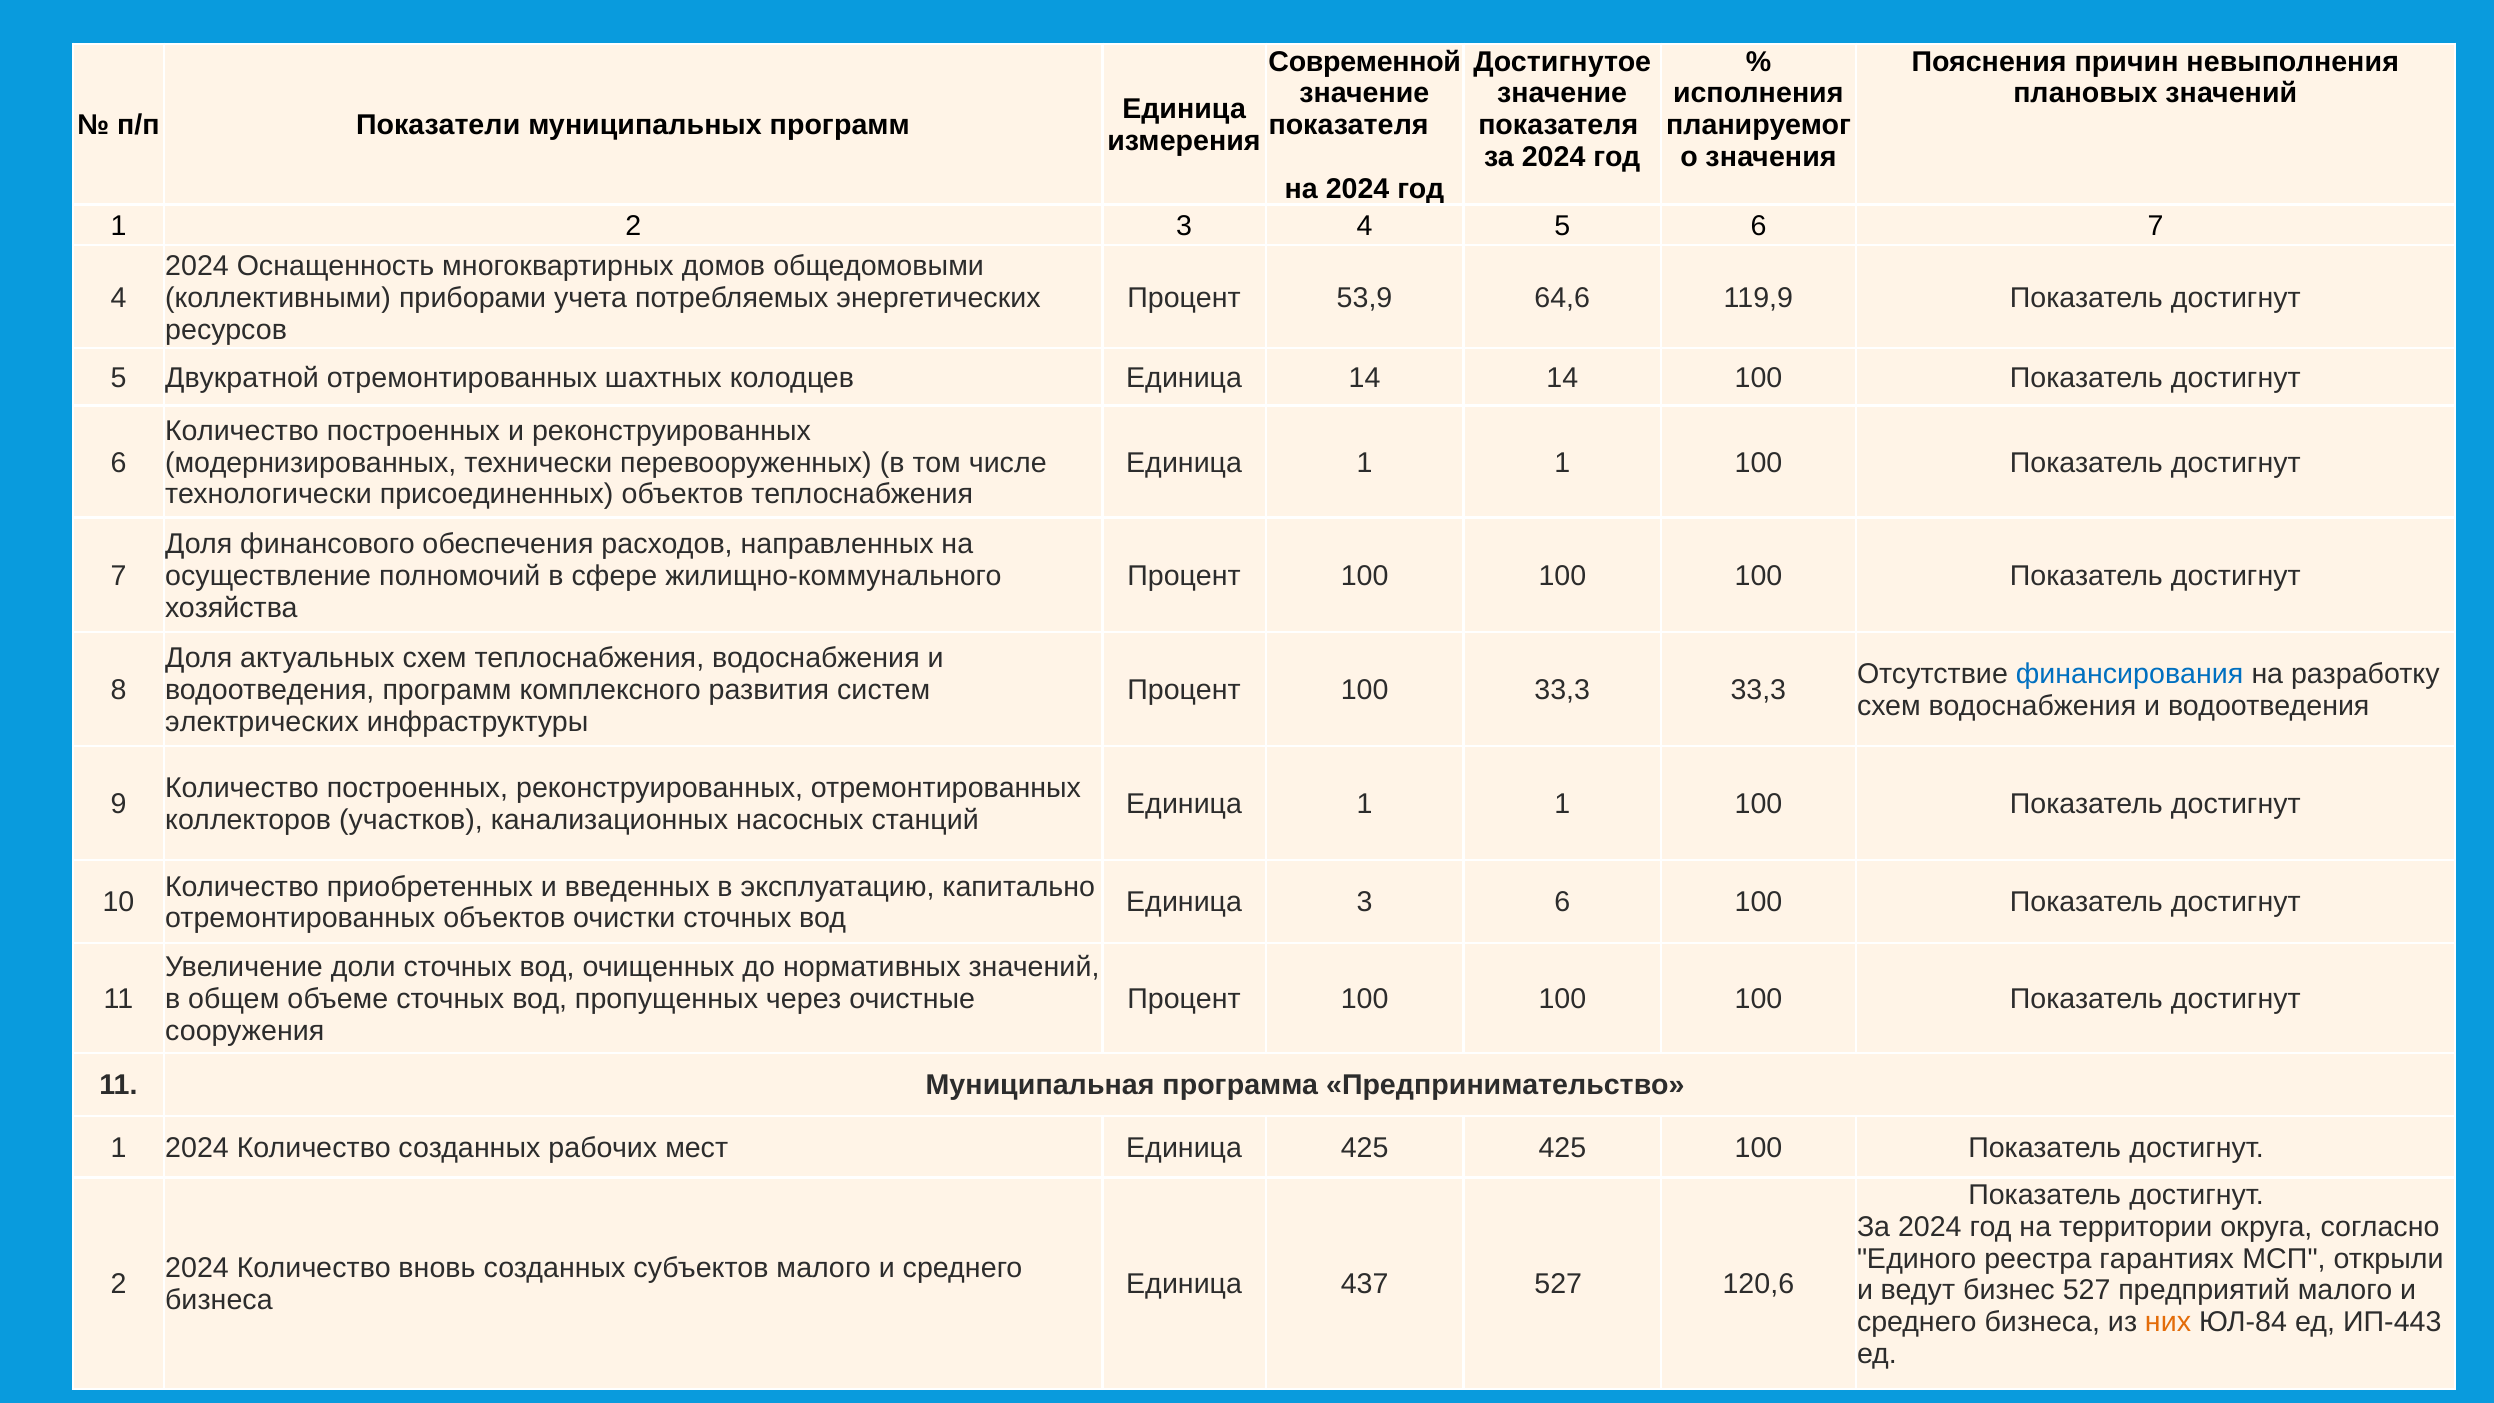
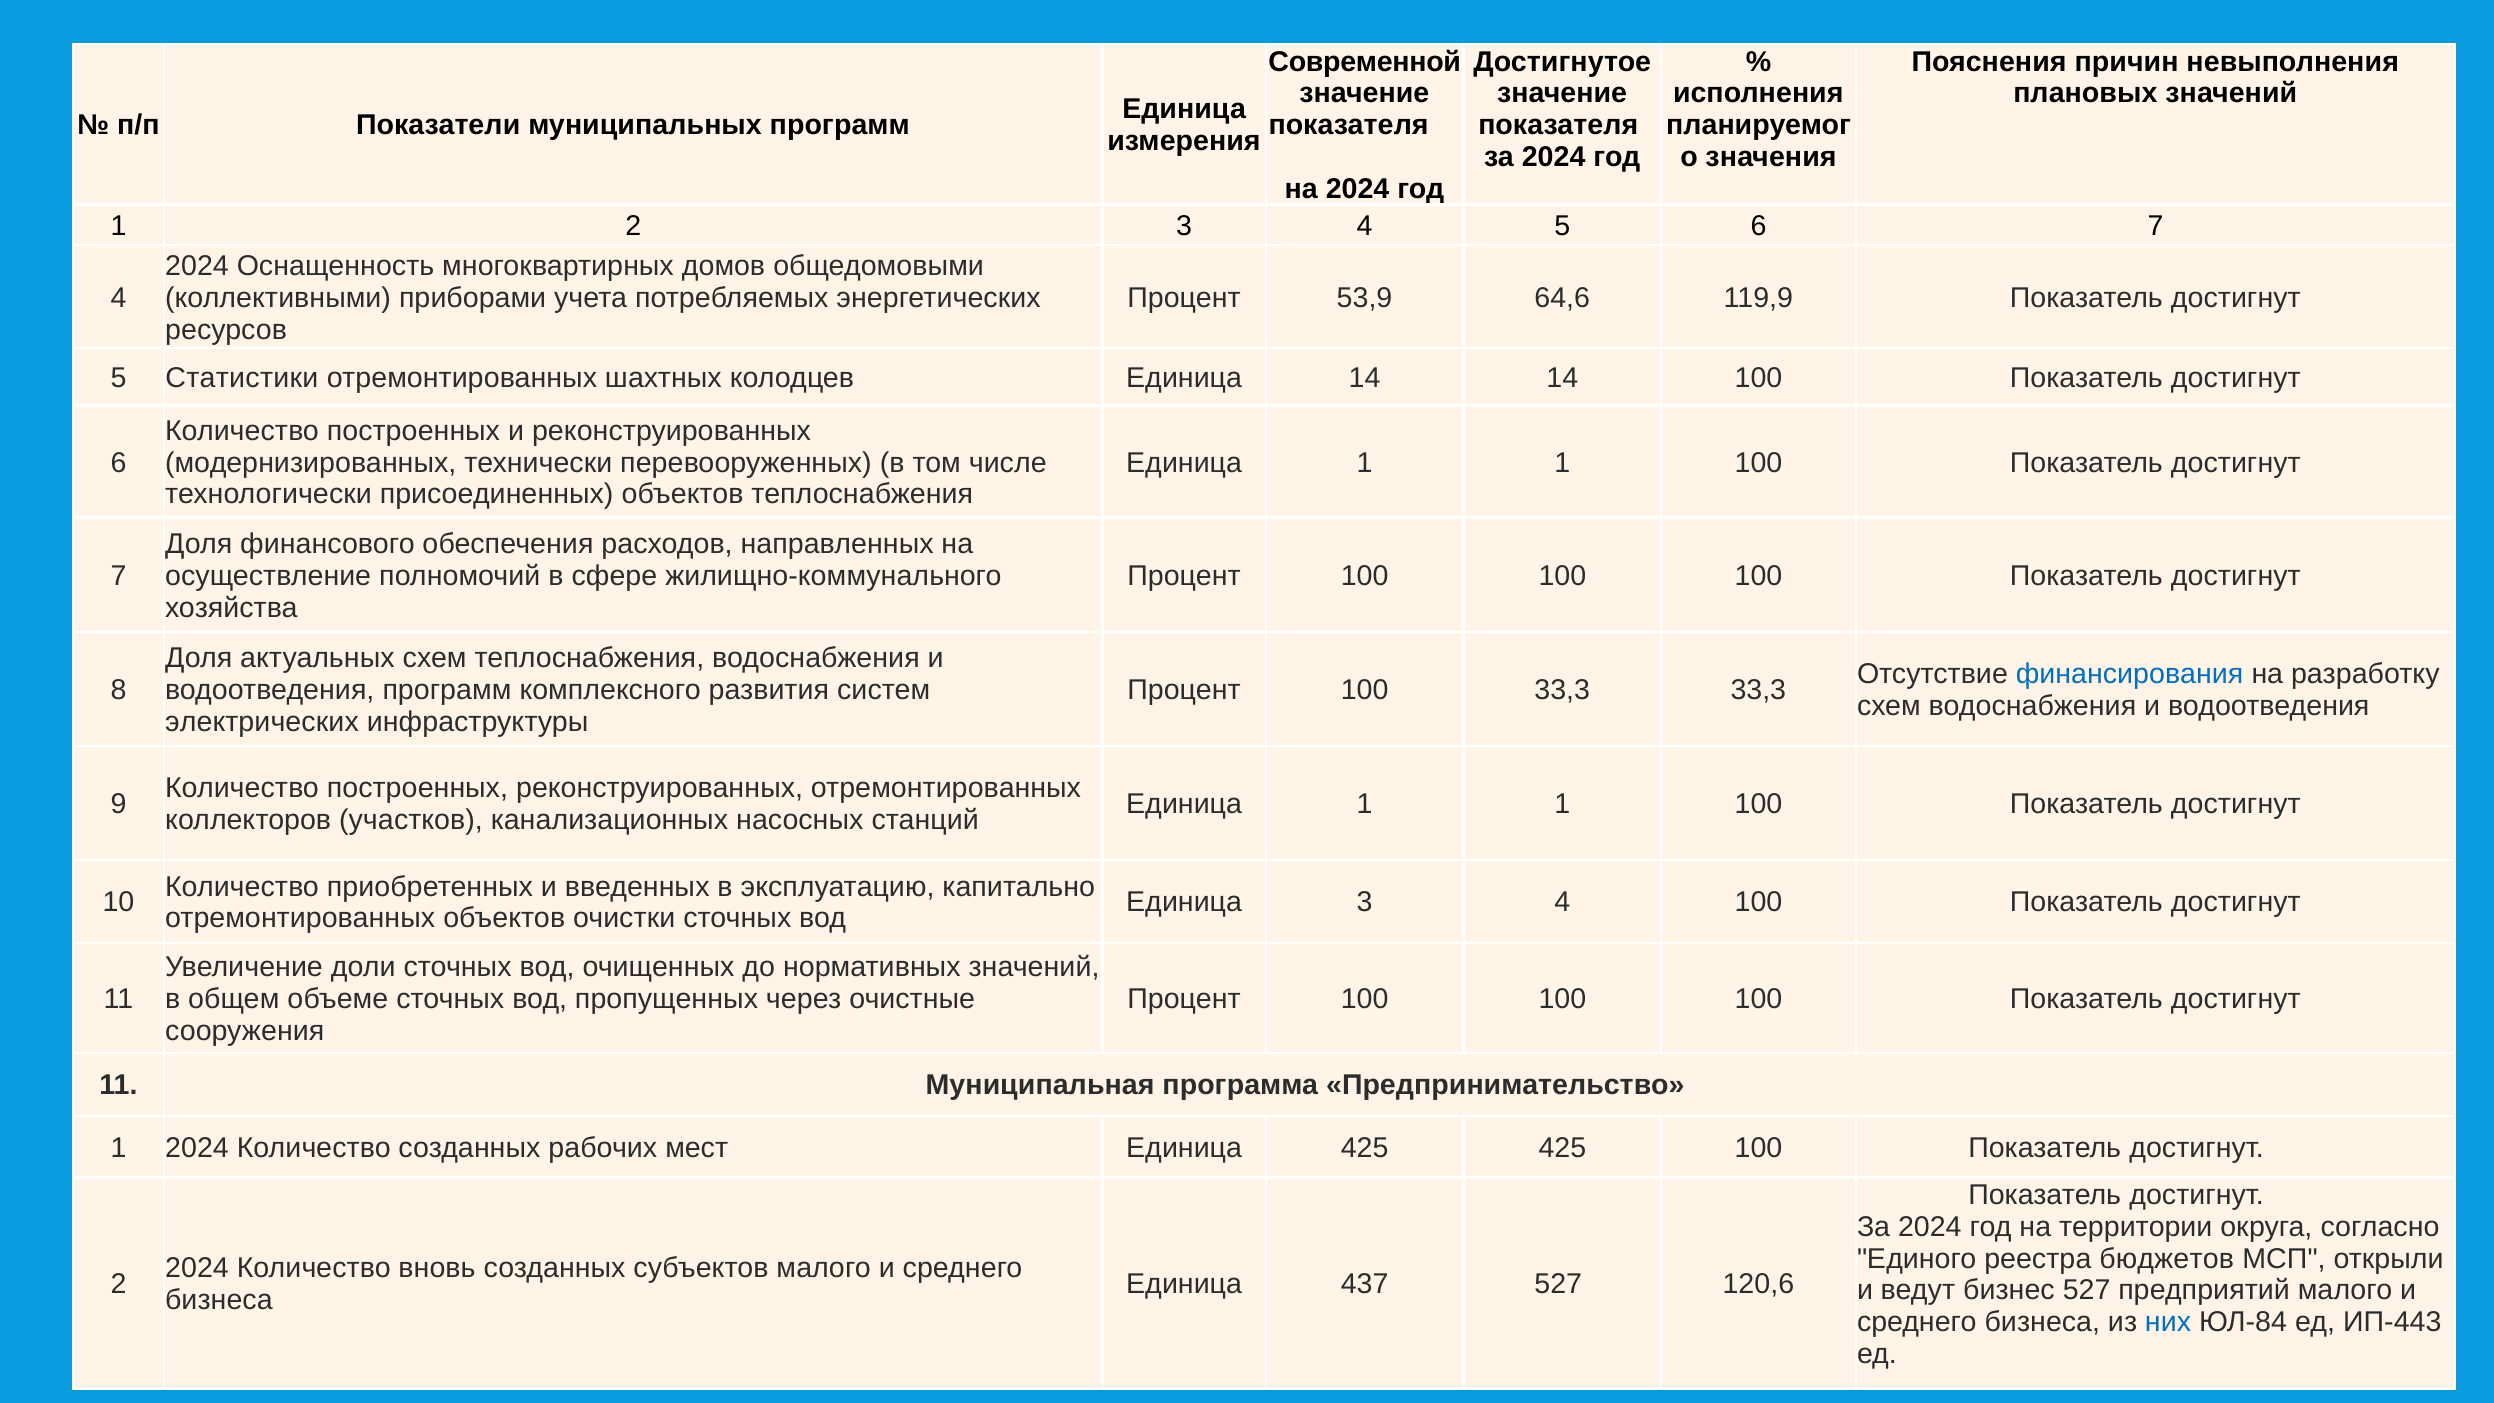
Двукратной: Двукратной -> Статистики
Единица 3 6: 6 -> 4
гарантиях: гарантиях -> бюджетов
них colour: orange -> blue
